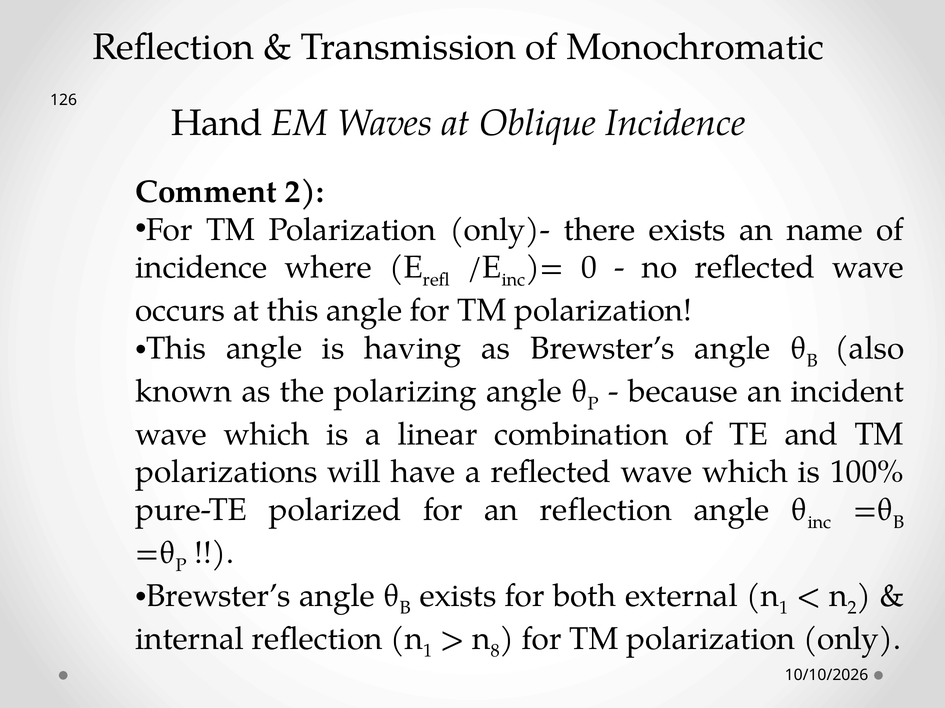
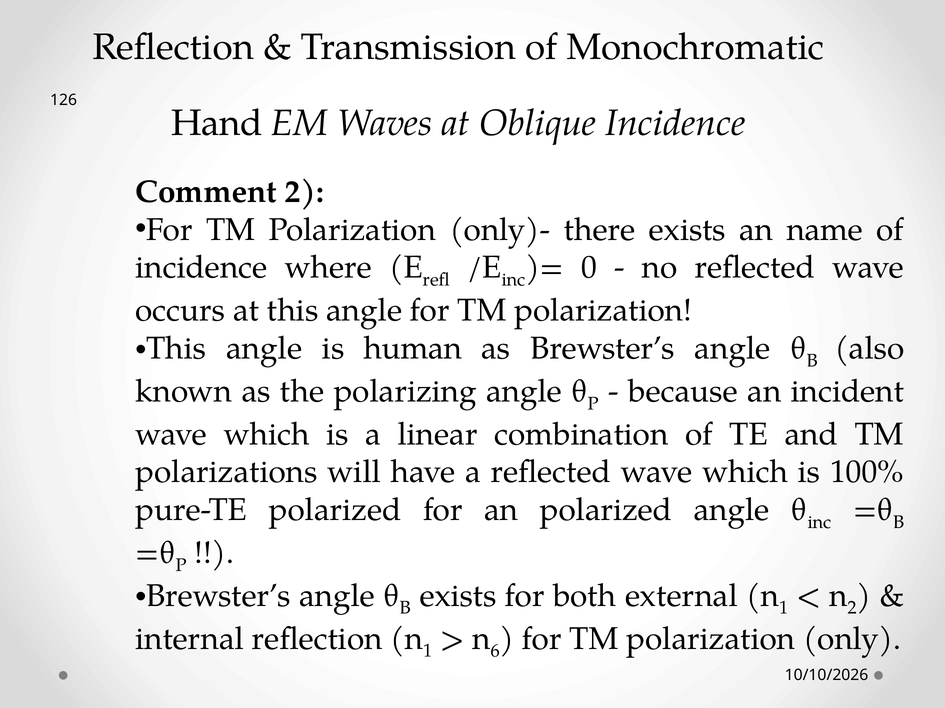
having: having -> human
an reflection: reflection -> polarized
8: 8 -> 6
